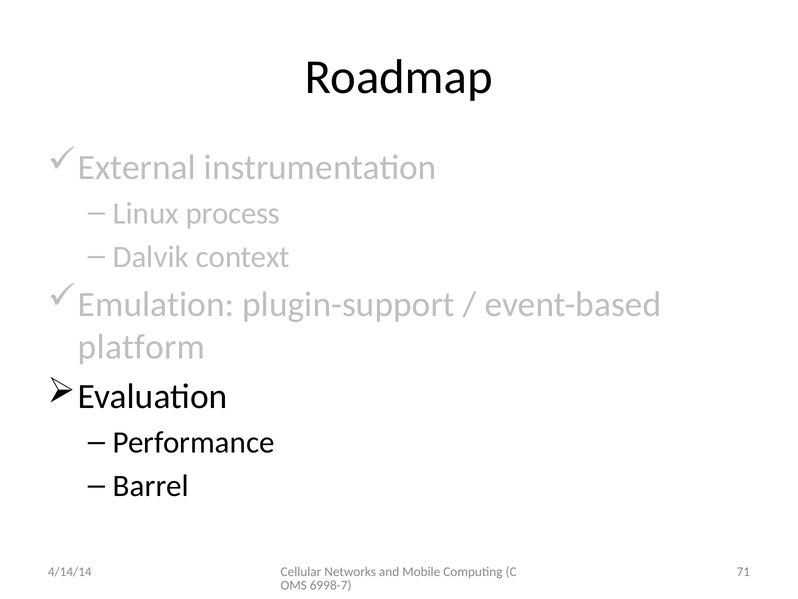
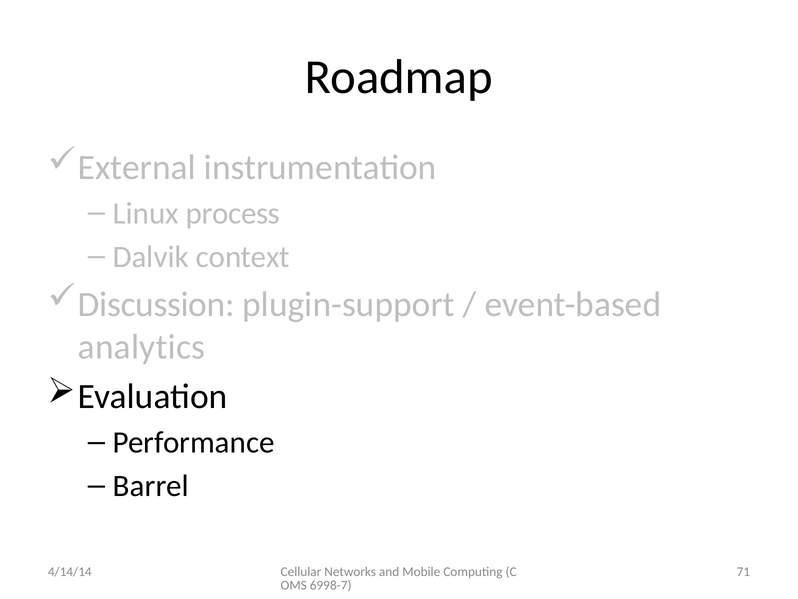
Emulation: Emulation -> Discussion
platform: platform -> analytics
